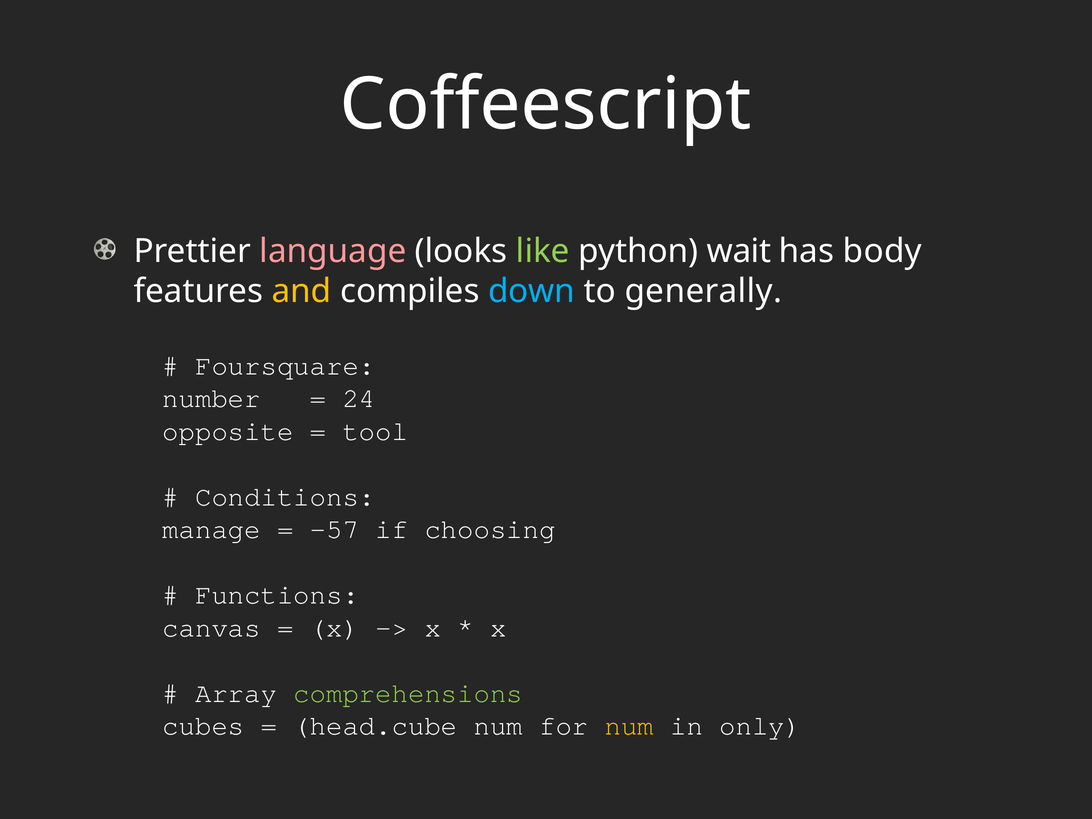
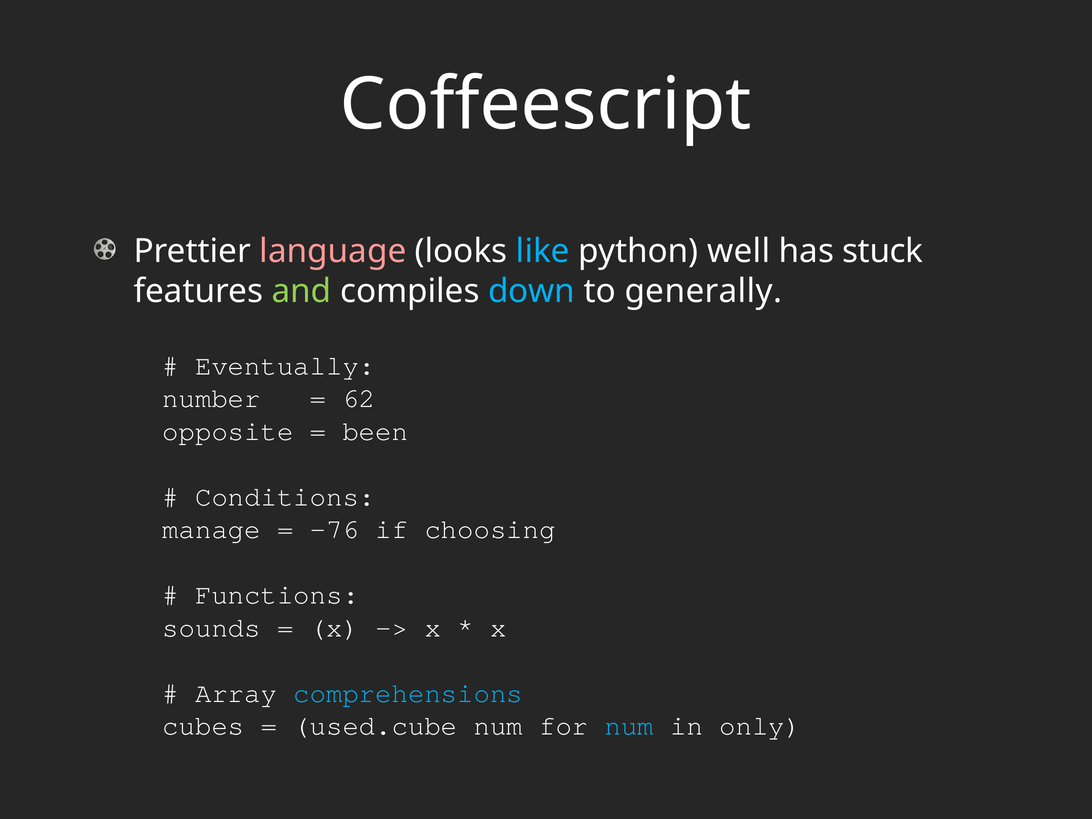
like colour: light green -> light blue
wait: wait -> well
body: body -> stuck
and colour: yellow -> light green
Foursquare: Foursquare -> Eventually
24: 24 -> 62
tool: tool -> been
-57: -57 -> -76
canvas: canvas -> sounds
comprehensions colour: light green -> light blue
head.cube: head.cube -> used.cube
num at (629, 726) colour: yellow -> light blue
